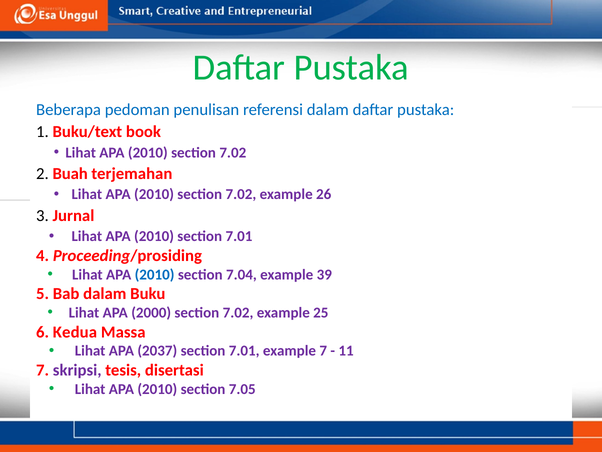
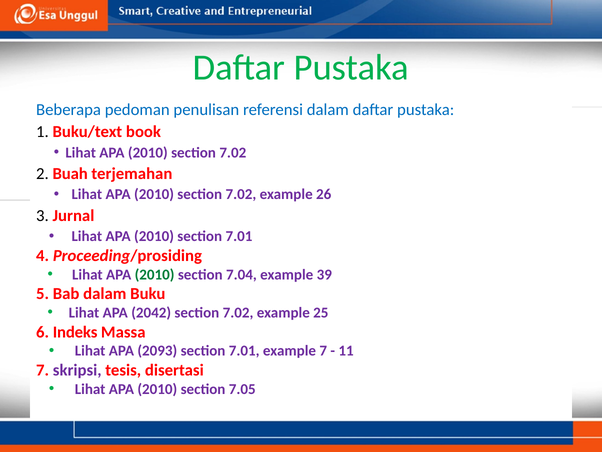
2010 at (155, 274) colour: blue -> green
2000: 2000 -> 2042
Kedua: Kedua -> Indeks
2037: 2037 -> 2093
